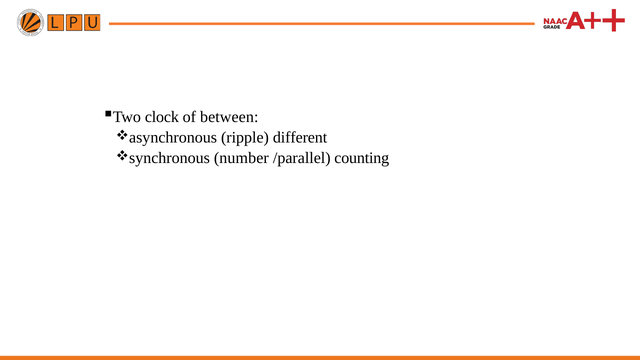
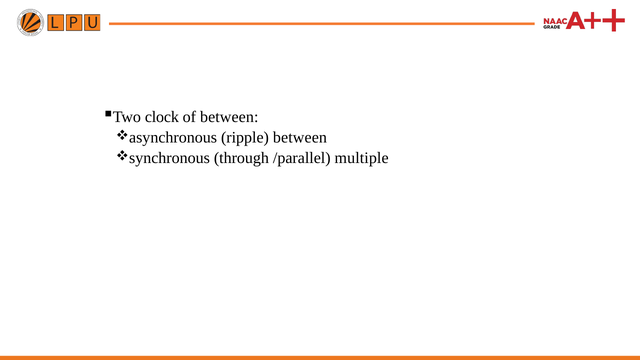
ripple different: different -> between
number: number -> through
counting: counting -> multiple
